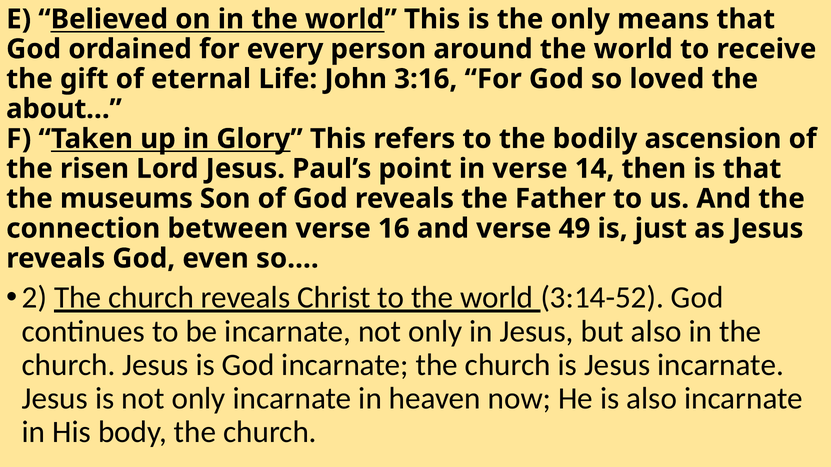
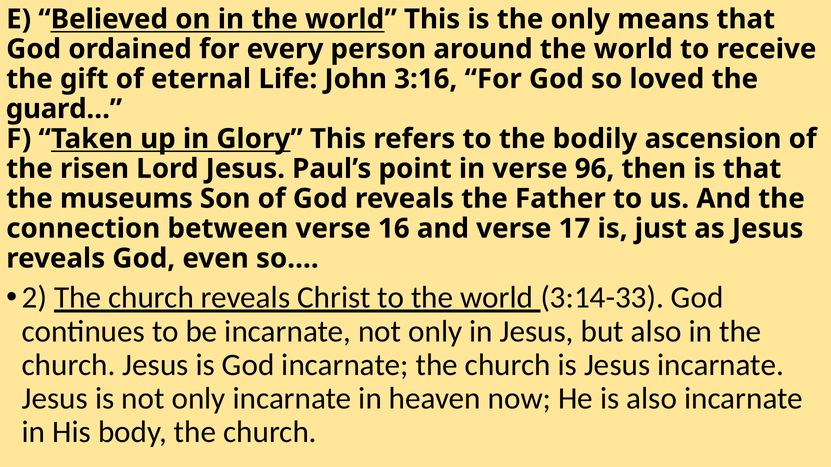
about…: about… -> guard…
14: 14 -> 96
49: 49 -> 17
3:14-52: 3:14-52 -> 3:14-33
